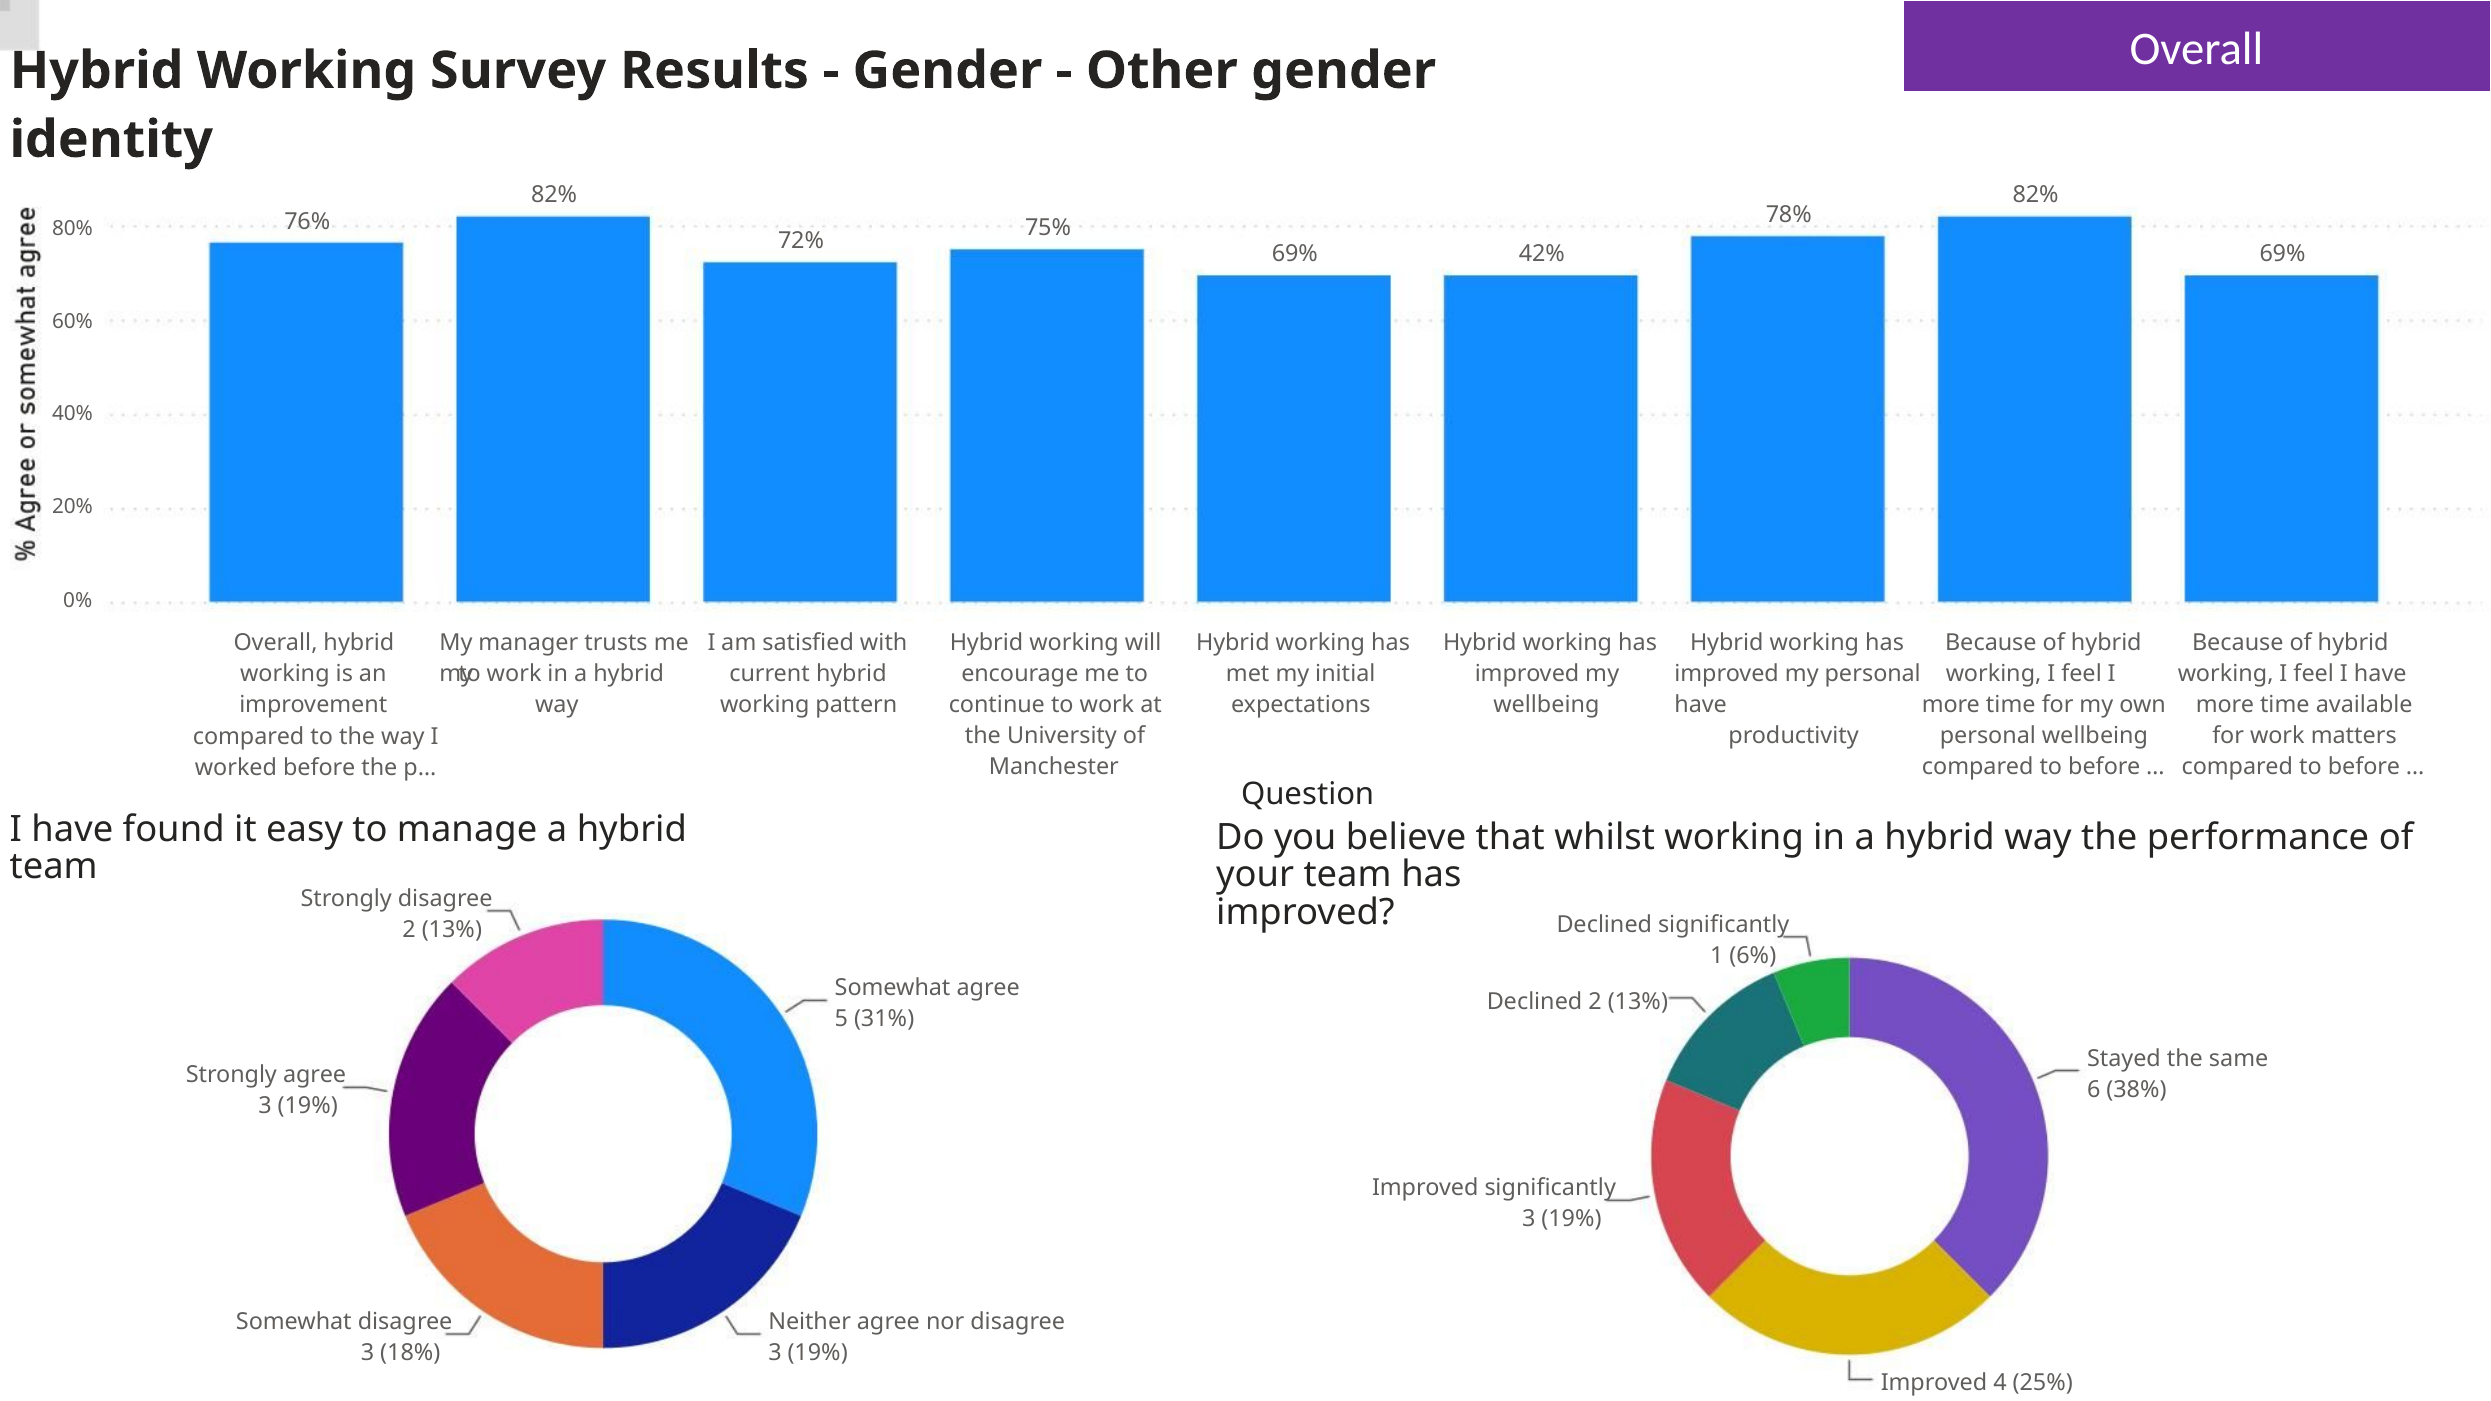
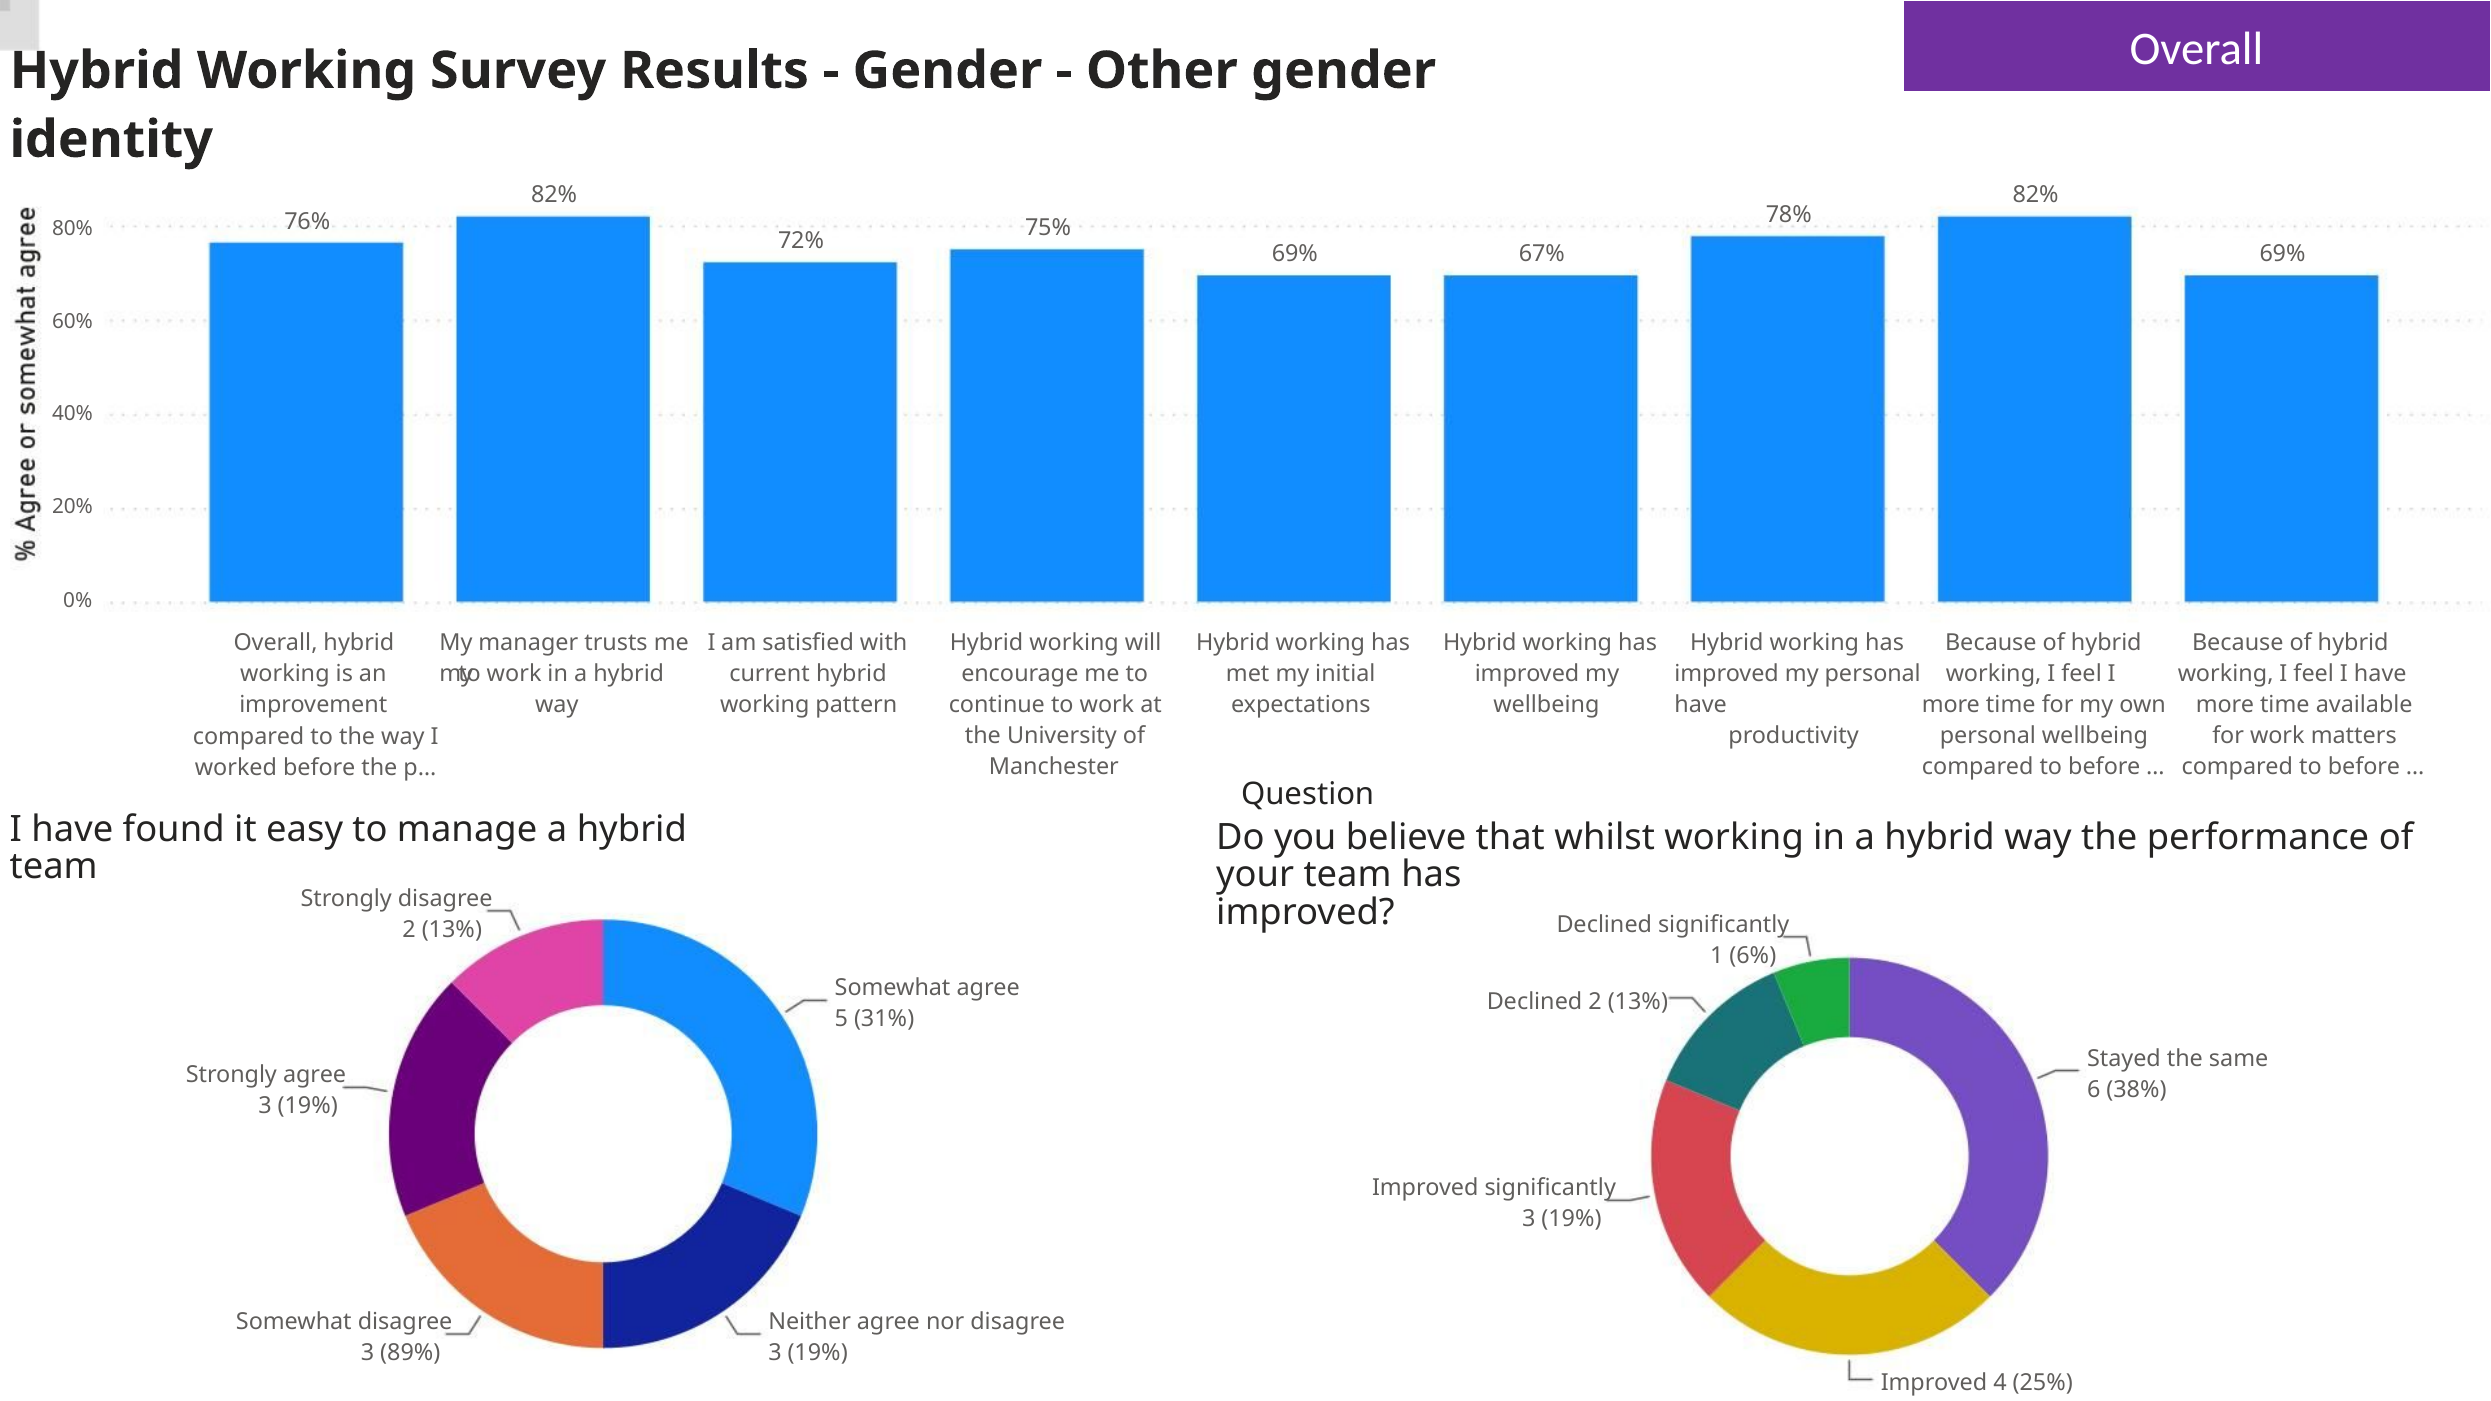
42%: 42% -> 67%
18%: 18% -> 89%
